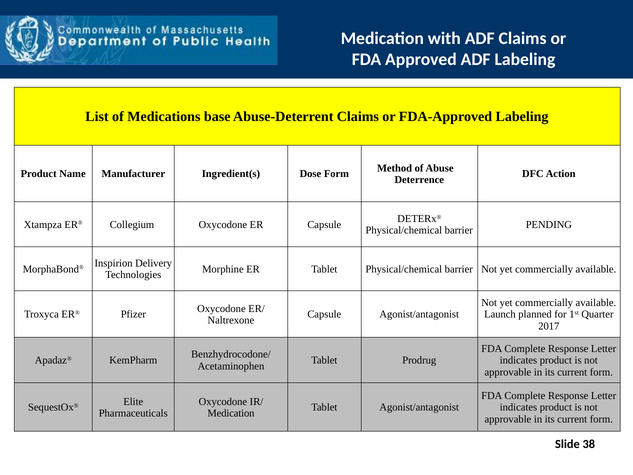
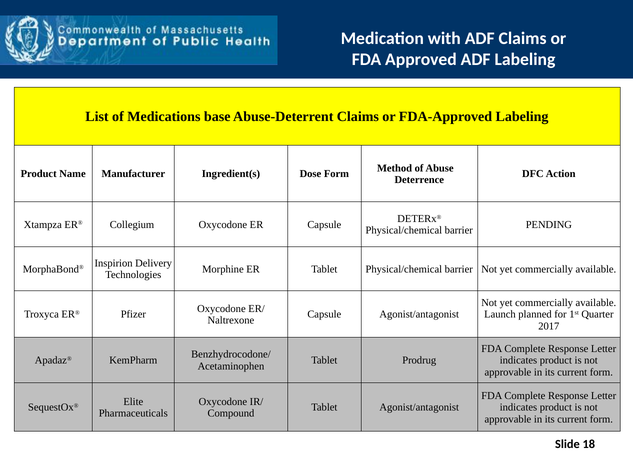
Medication at (231, 413): Medication -> Compound
38: 38 -> 18
